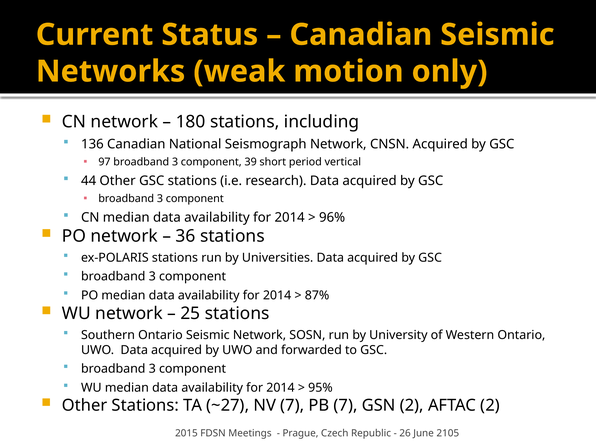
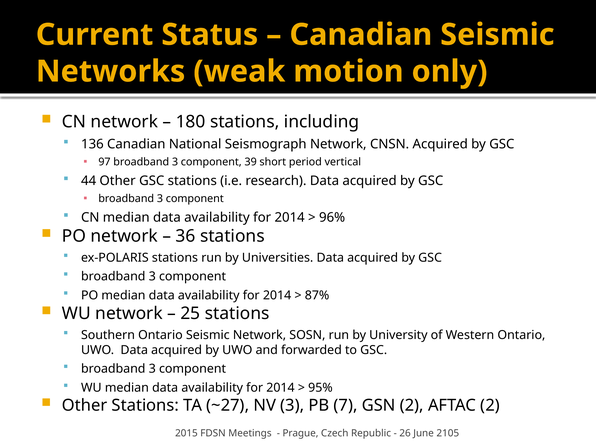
NV 7: 7 -> 3
